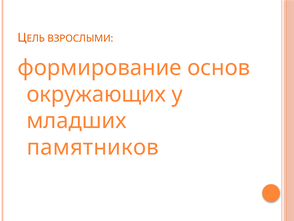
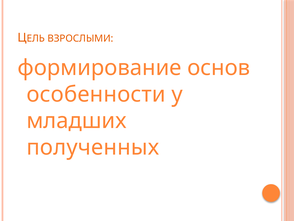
окружающих: окружающих -> особенности
памятников: памятников -> полученных
